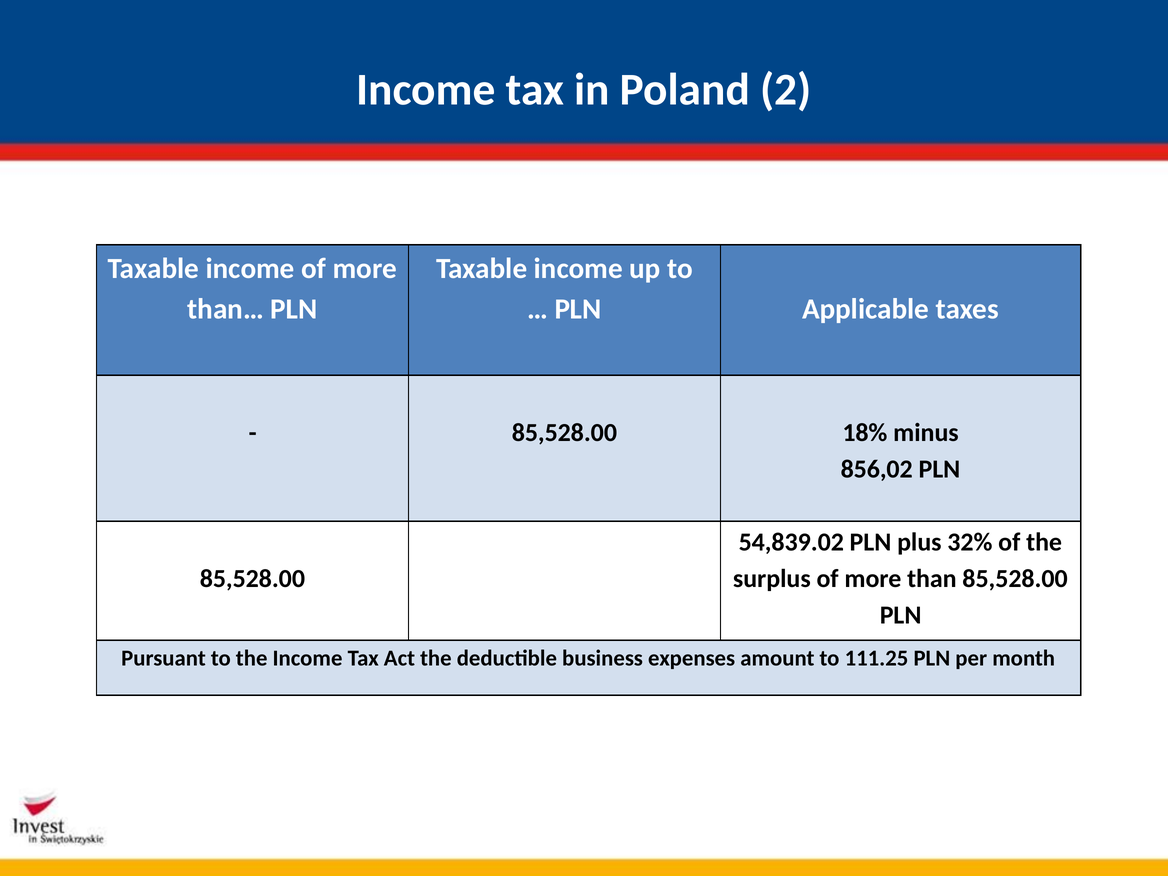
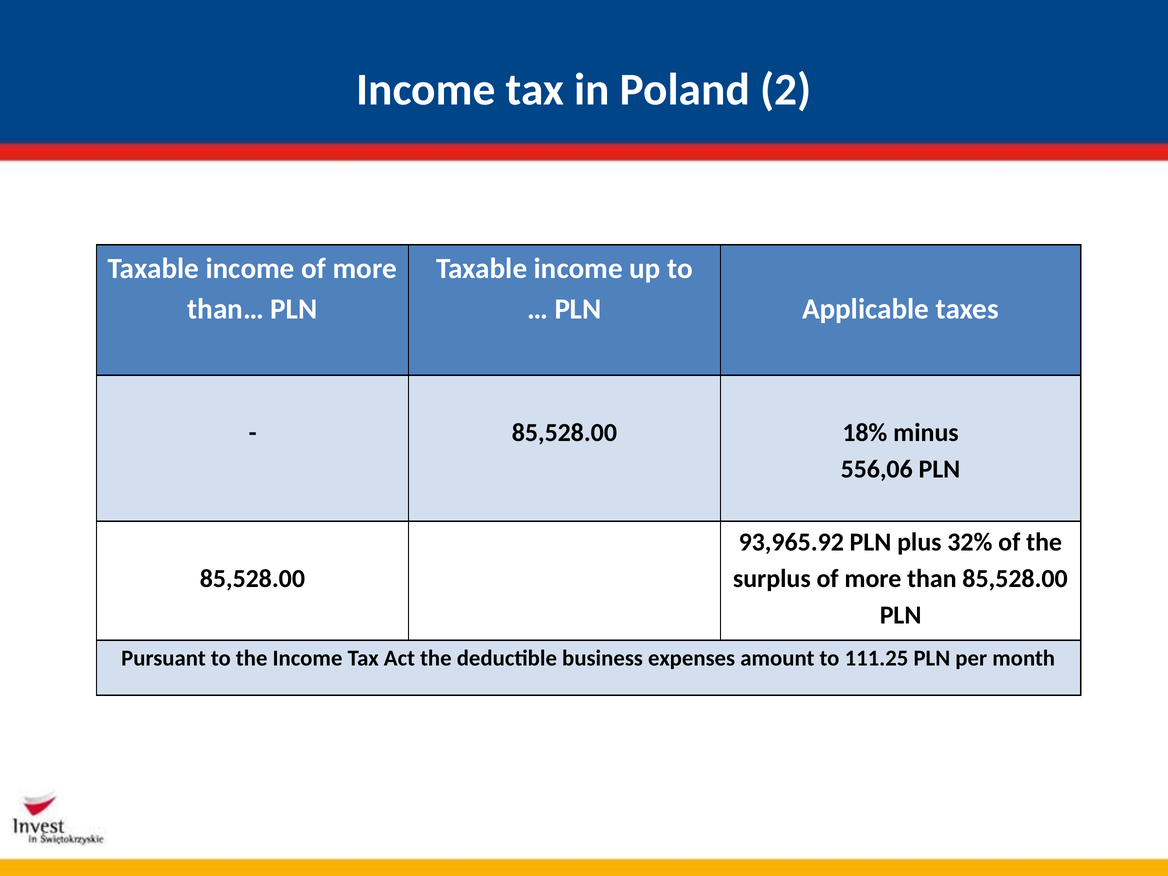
856,02: 856,02 -> 556,06
54,839.02: 54,839.02 -> 93,965.92
